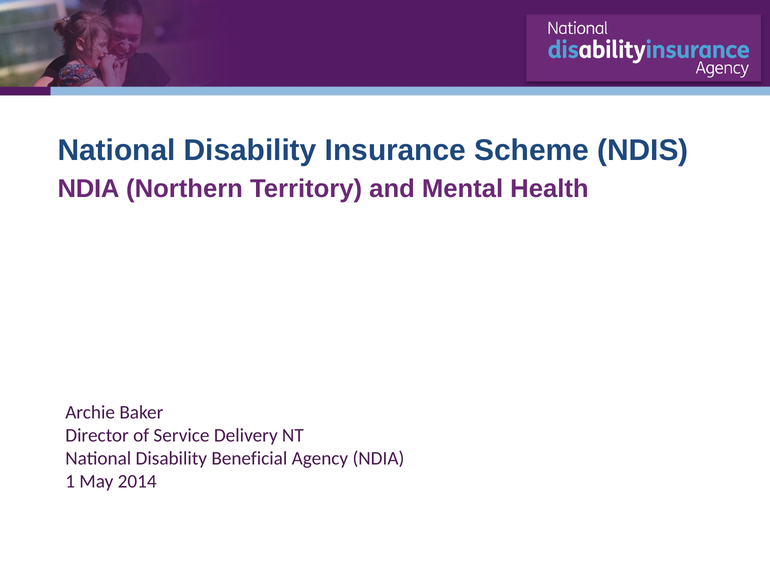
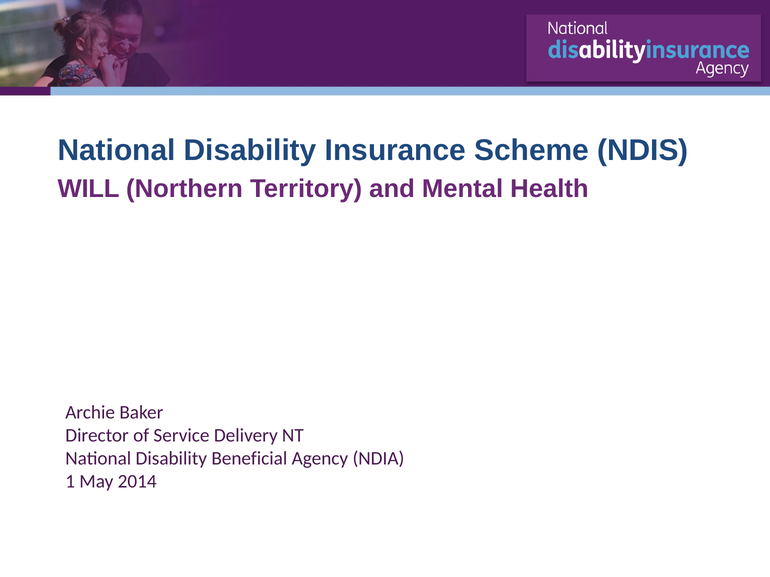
NDIA at (88, 189): NDIA -> WILL
